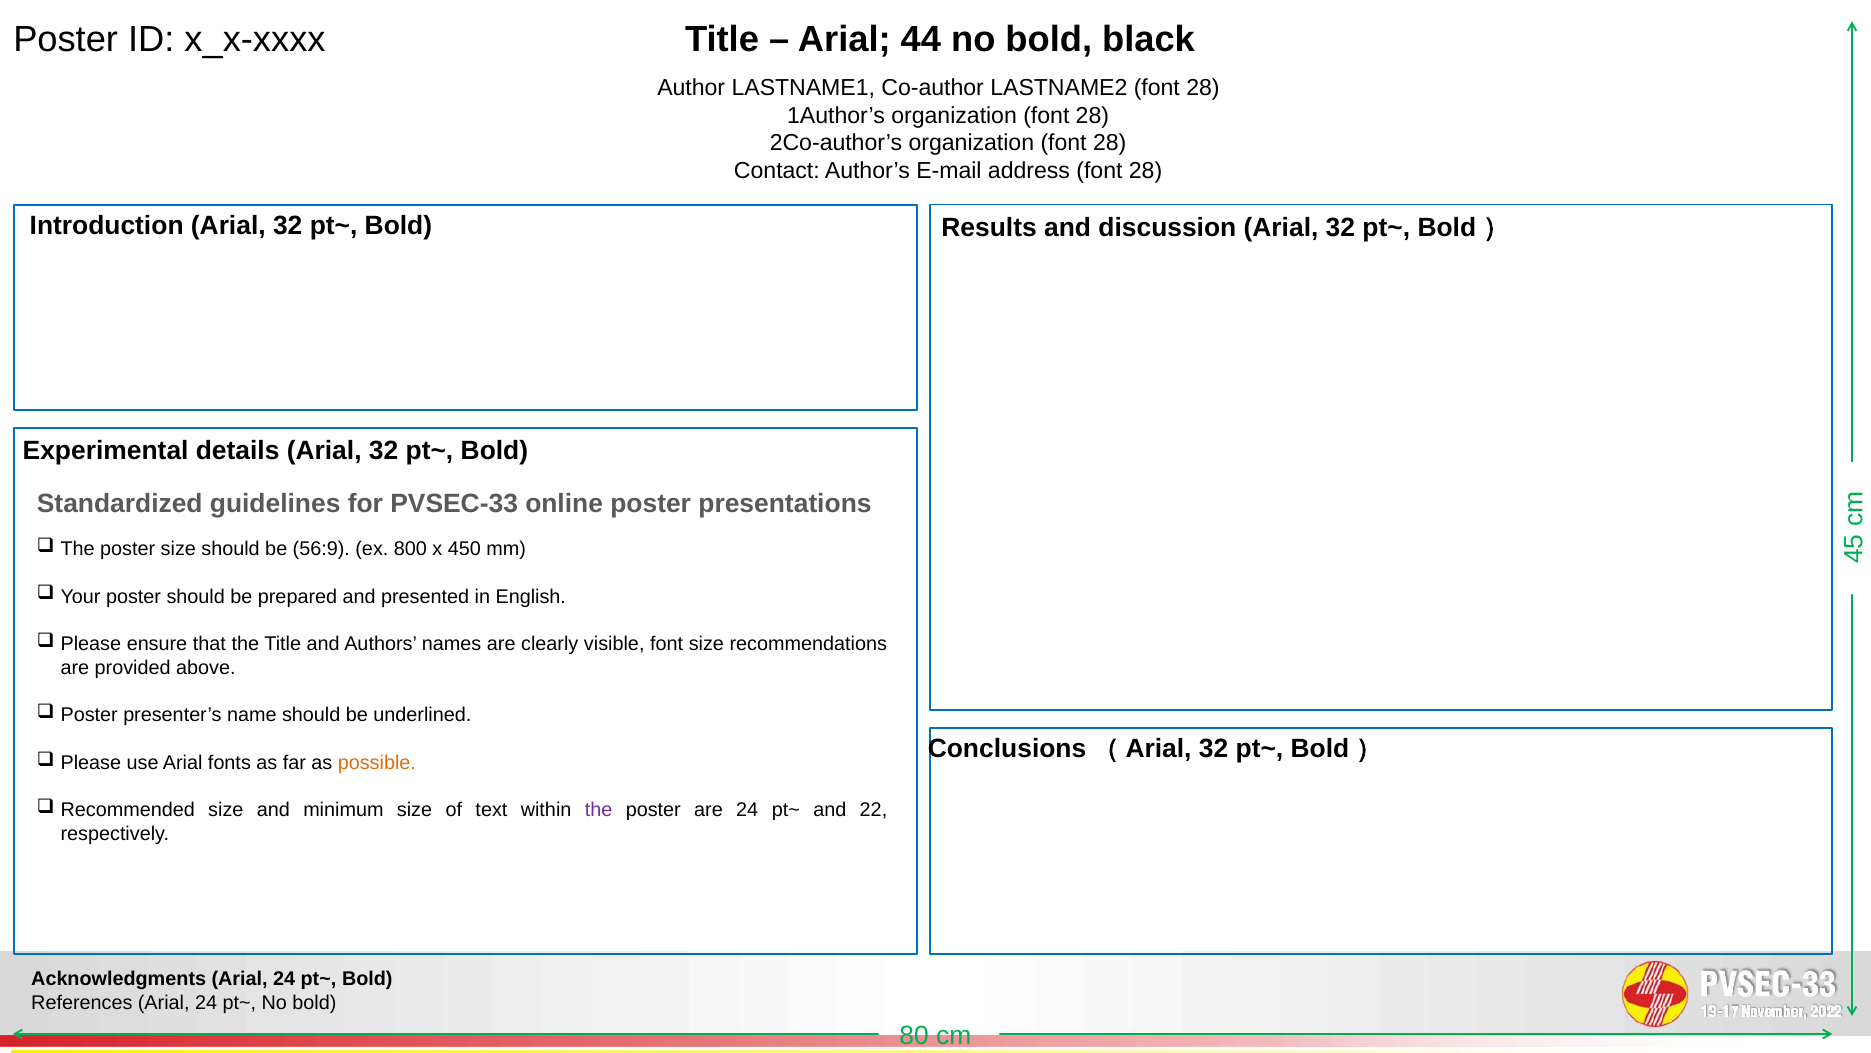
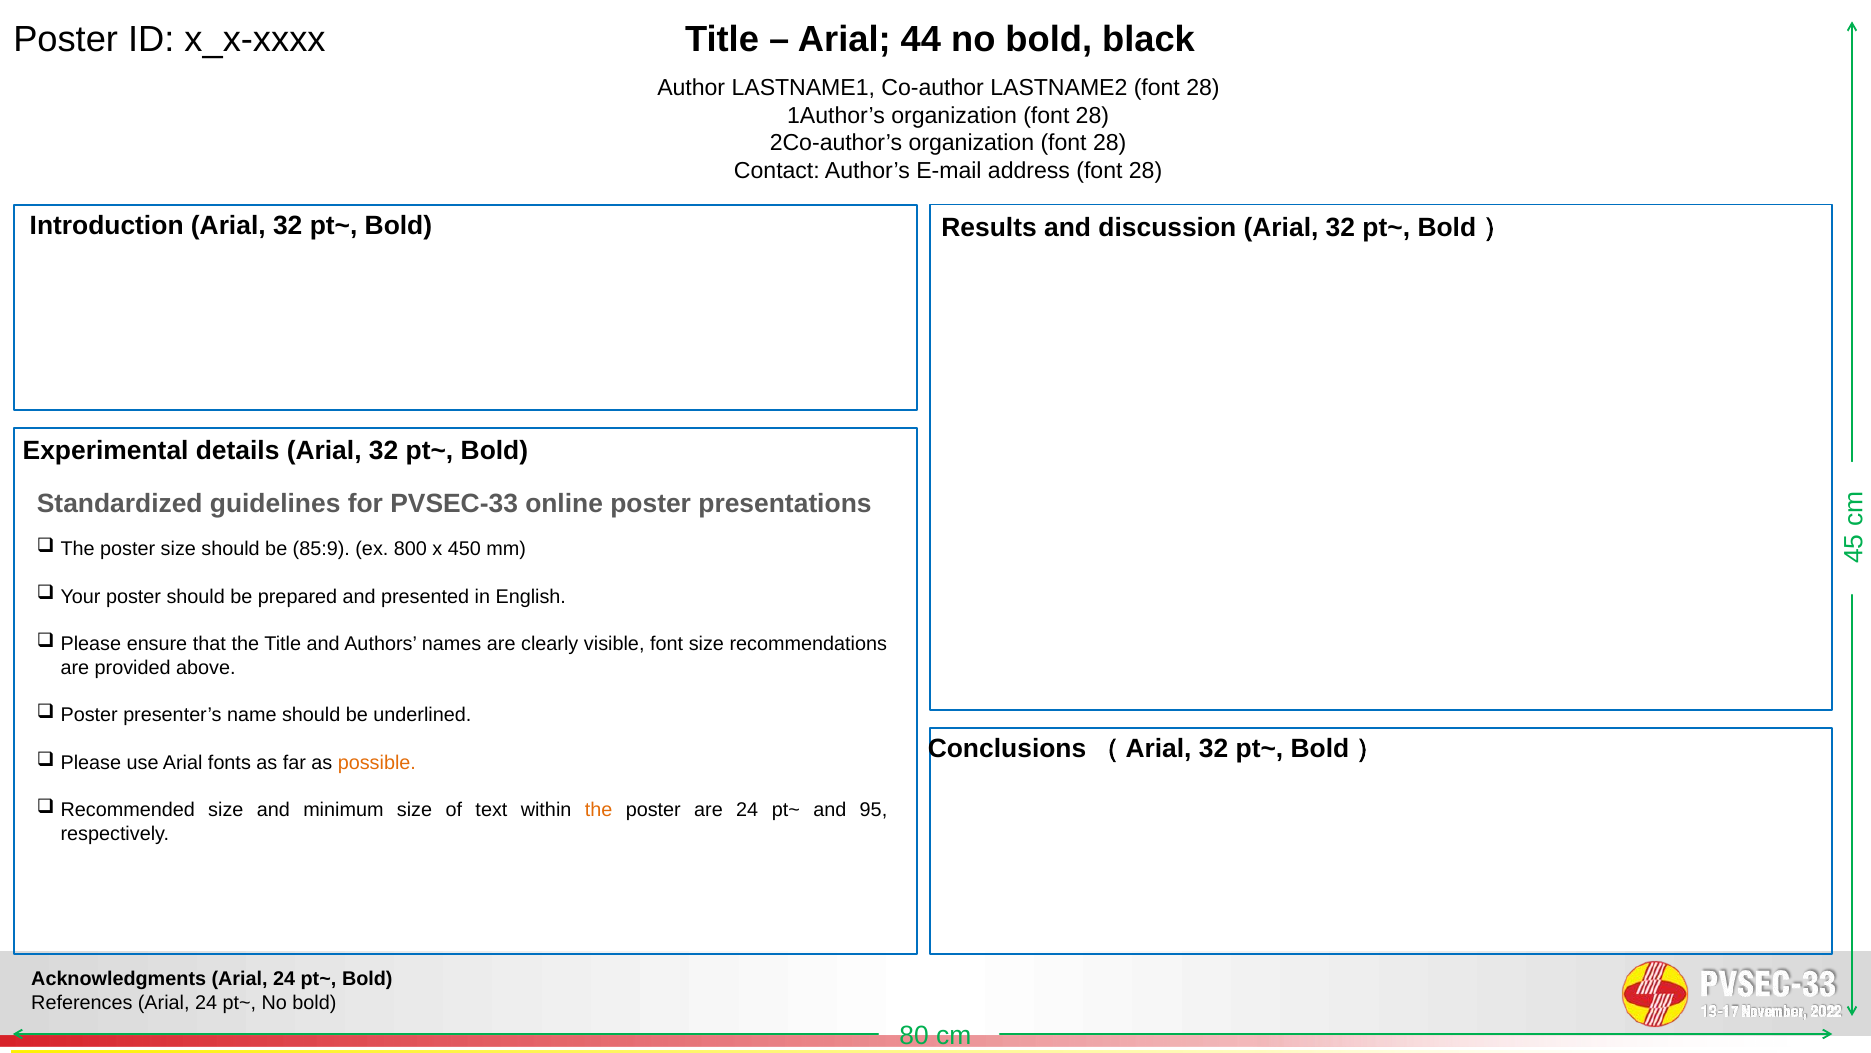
56:9: 56:9 -> 85:9
the at (599, 810) colour: purple -> orange
22: 22 -> 95
